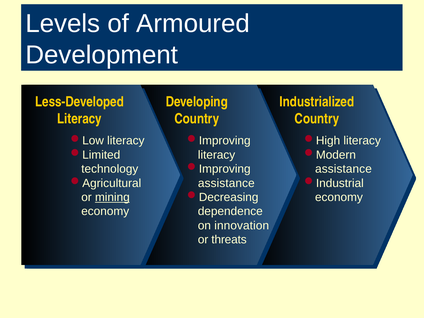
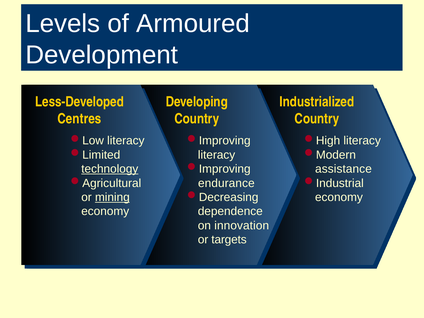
Literacy at (79, 119): Literacy -> Centres
technology underline: none -> present
assistance at (226, 183): assistance -> endurance
threats: threats -> targets
